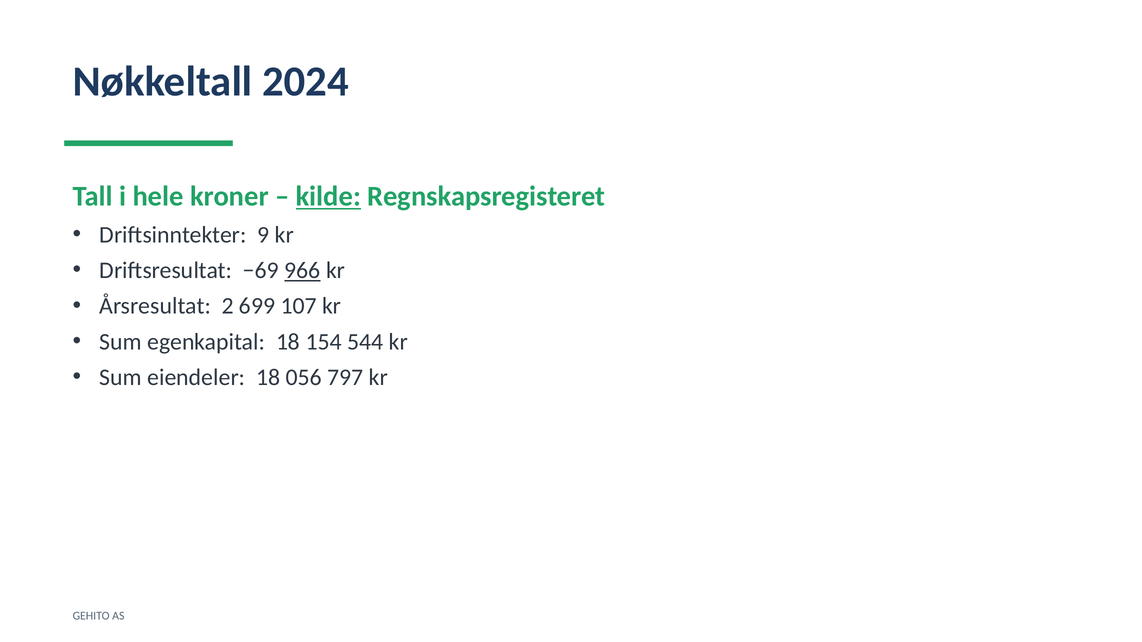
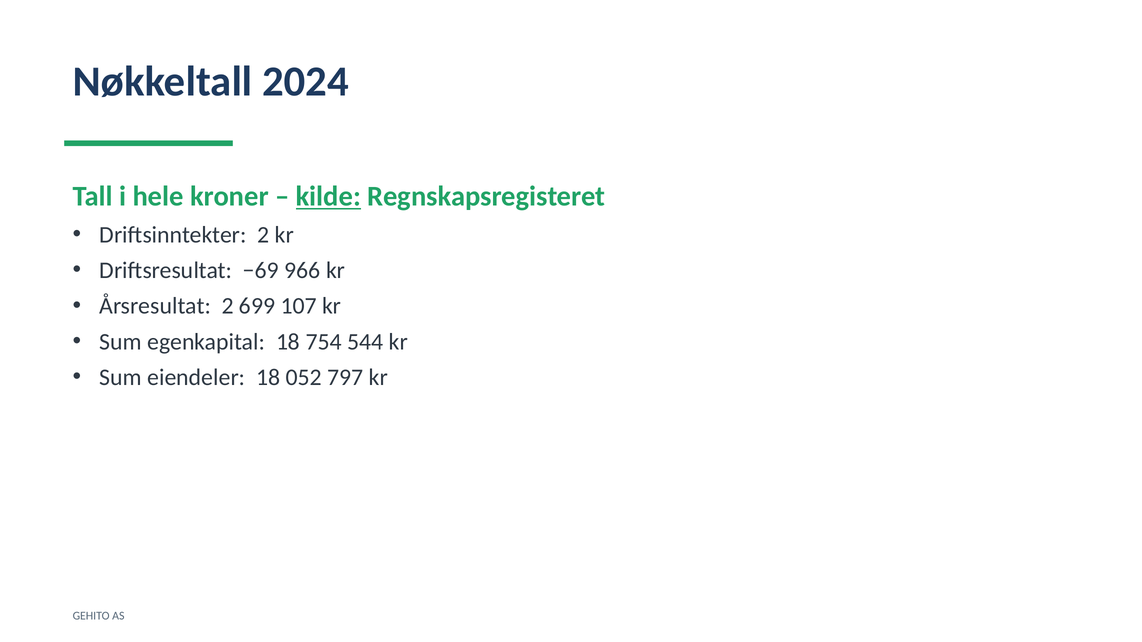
Driftsinntekter 9: 9 -> 2
966 underline: present -> none
154: 154 -> 754
056: 056 -> 052
